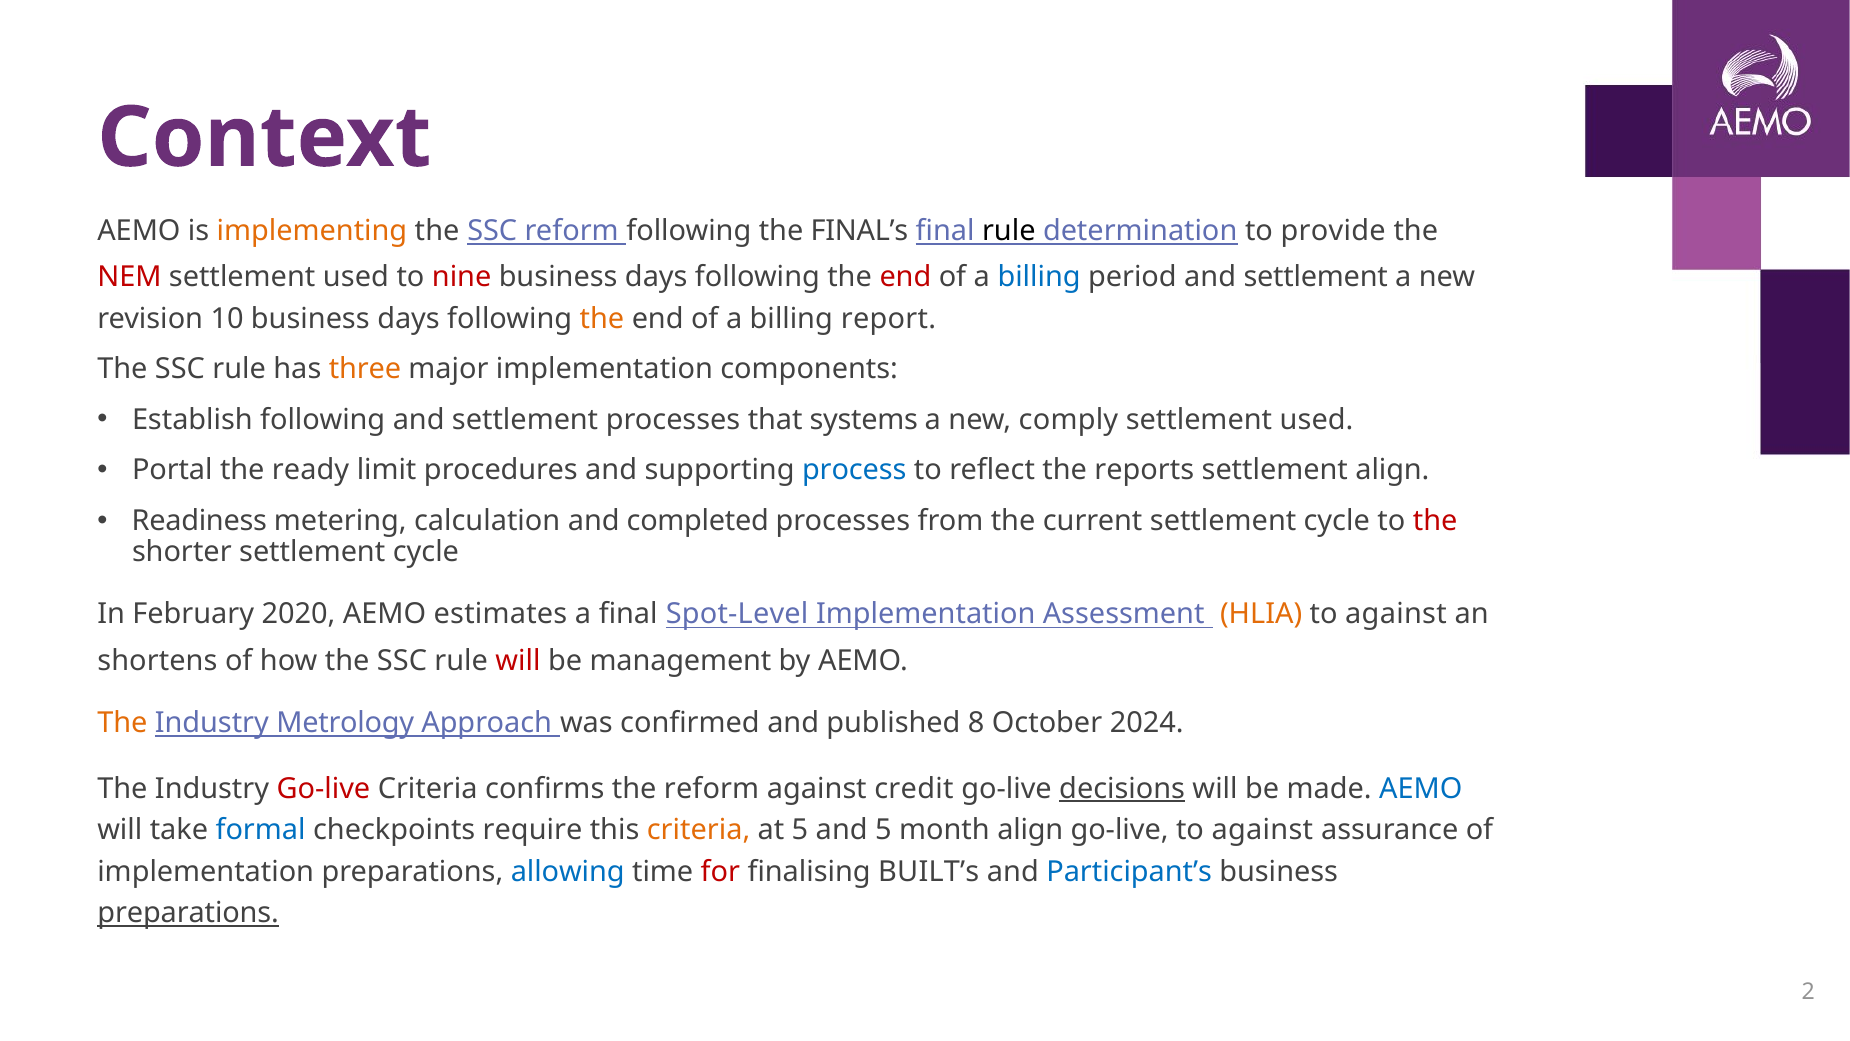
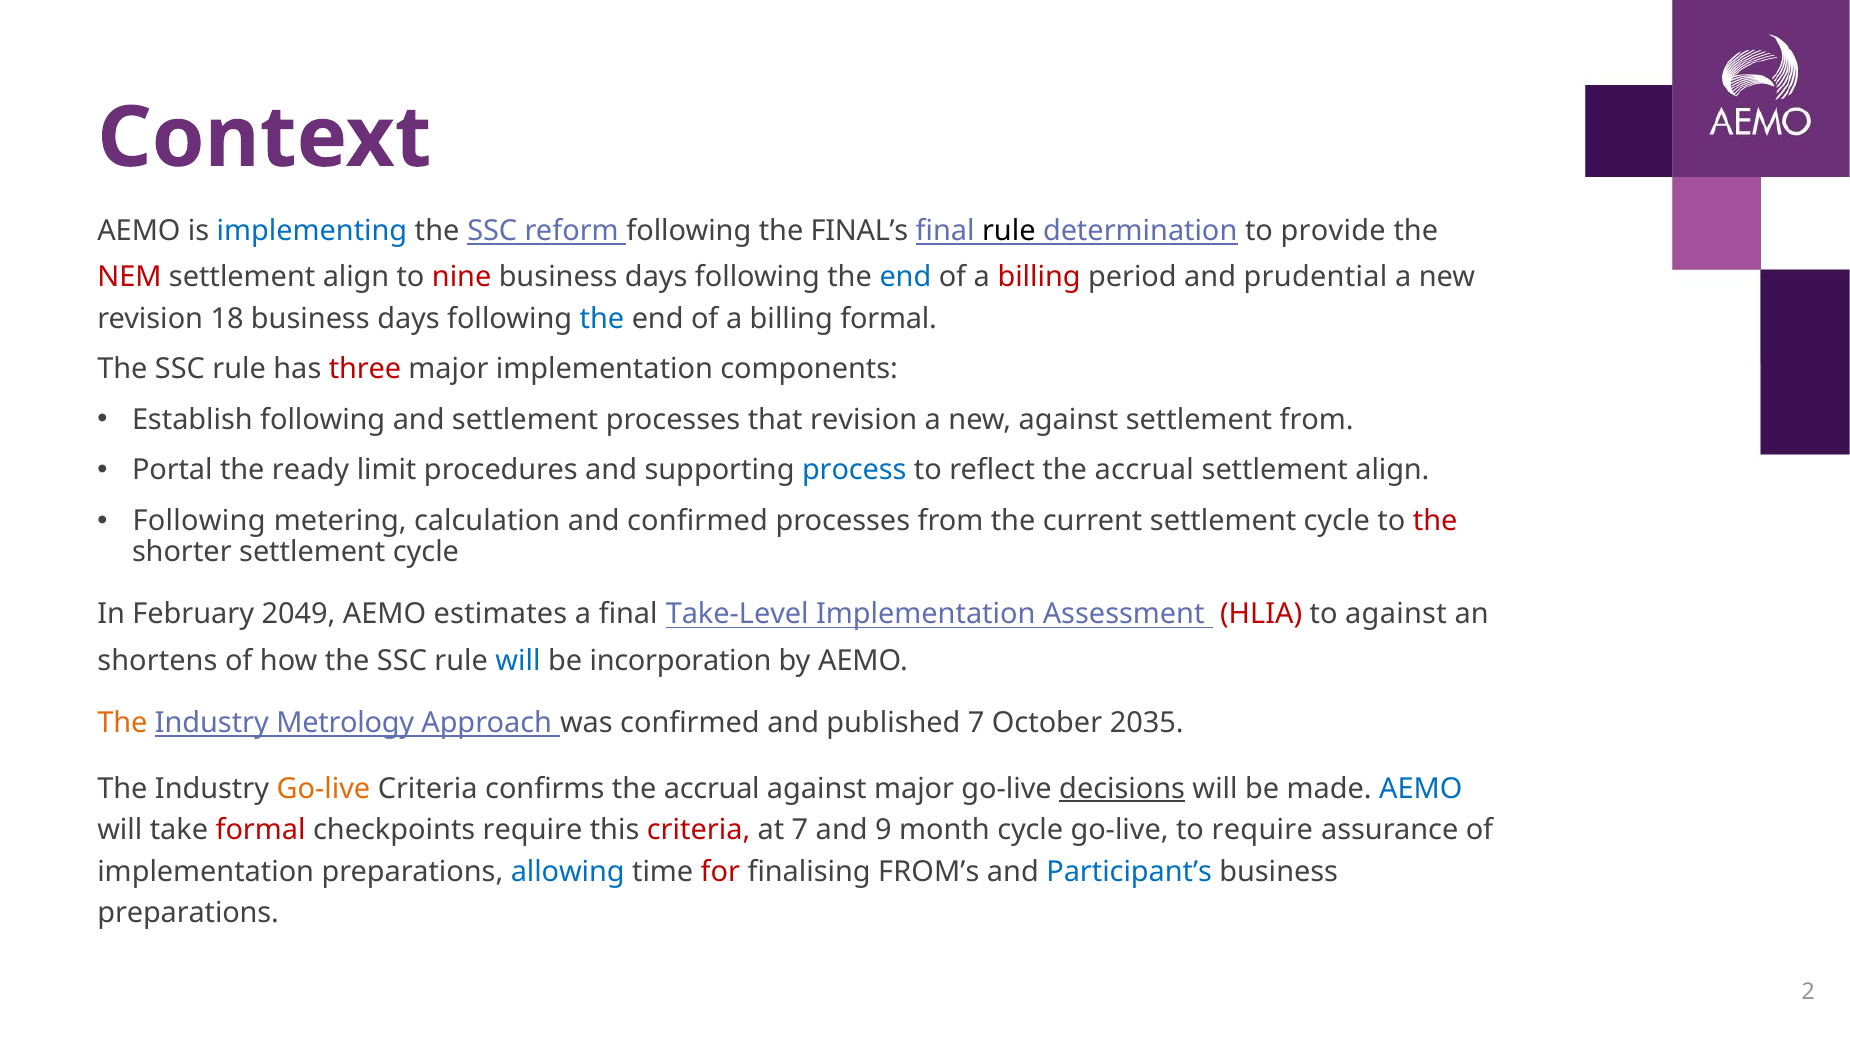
implementing colour: orange -> blue
used at (356, 277): used -> align
end at (905, 277) colour: red -> blue
billing at (1039, 277) colour: blue -> red
period and settlement: settlement -> prudential
10: 10 -> 18
the at (602, 319) colour: orange -> blue
billing report: report -> formal
three colour: orange -> red
that systems: systems -> revision
new comply: comply -> against
used at (1317, 419): used -> from
reflect the reports: reports -> accrual
Readiness at (199, 521): Readiness -> Following
and completed: completed -> confirmed
2020: 2020 -> 2049
Spot-Level: Spot-Level -> Take-Level
HLIA colour: orange -> red
will at (518, 661) colour: red -> blue
management: management -> incorporation
published 8: 8 -> 7
2024: 2024 -> 2035
Go-live at (323, 788) colour: red -> orange
confirms the reform: reform -> accrual
against credit: credit -> major
formal at (261, 830) colour: blue -> red
criteria at (699, 830) colour: orange -> red
at 5: 5 -> 7
and 5: 5 -> 9
month align: align -> cycle
go-live to against: against -> require
BUILT’s: BUILT’s -> FROM’s
preparations at (188, 913) underline: present -> none
